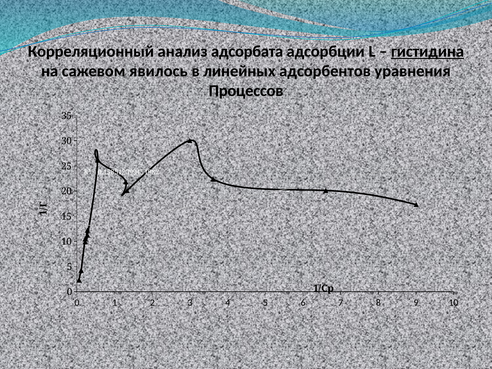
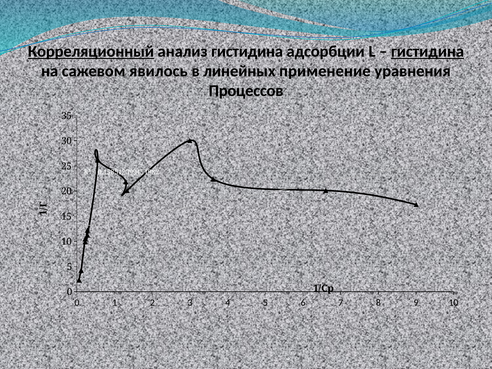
Корреляционный underline: none -> present
анализ адсорбата: адсорбата -> гистидина
адсорбентов: адсорбентов -> применение
